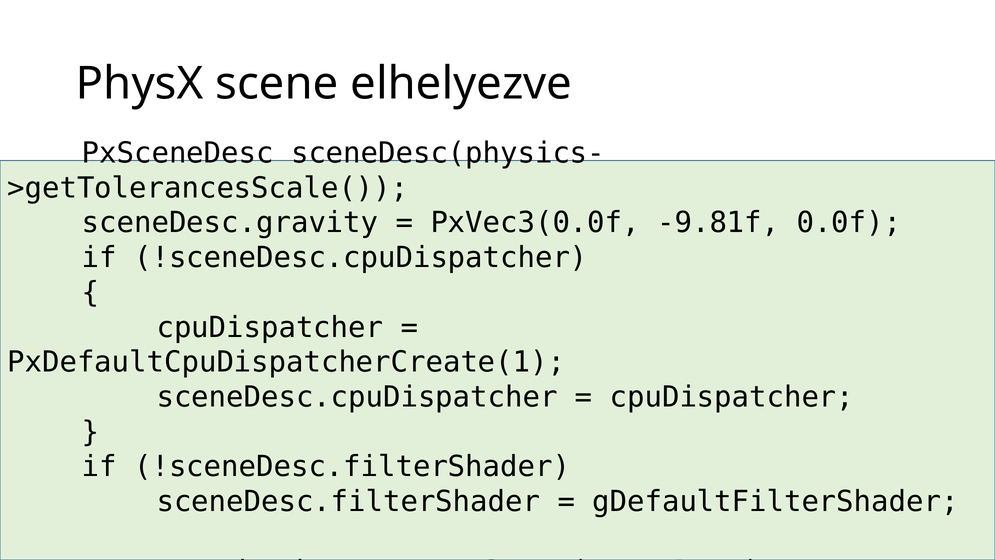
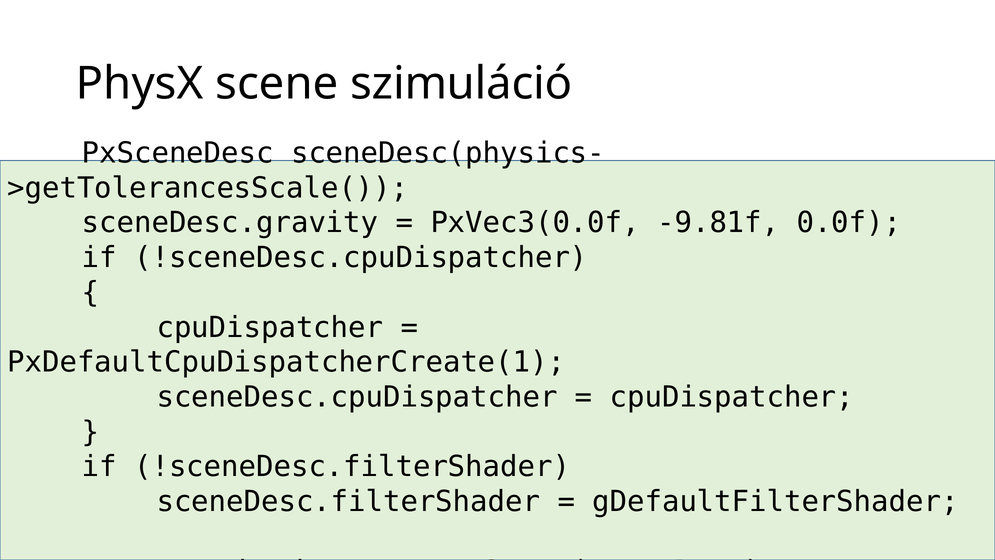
elhelyezve: elhelyezve -> szimuláció
